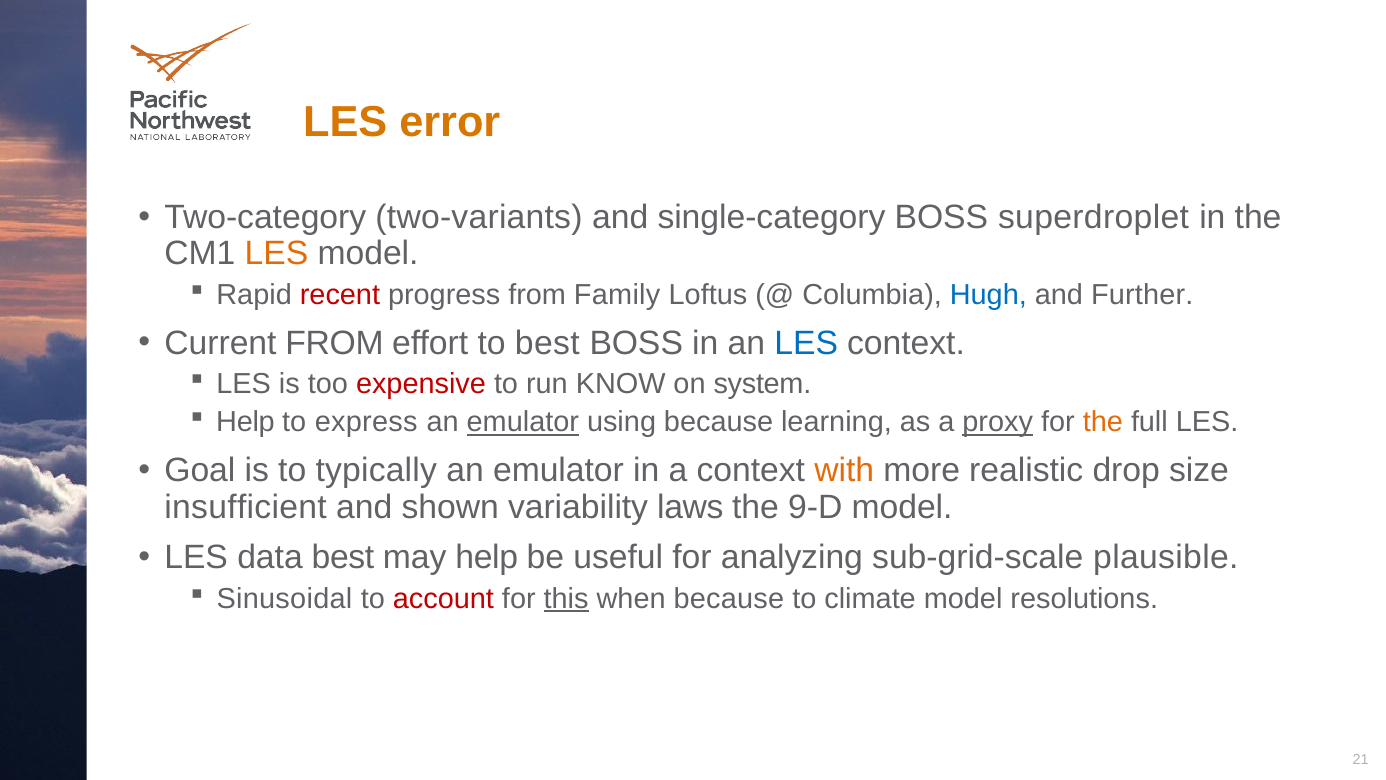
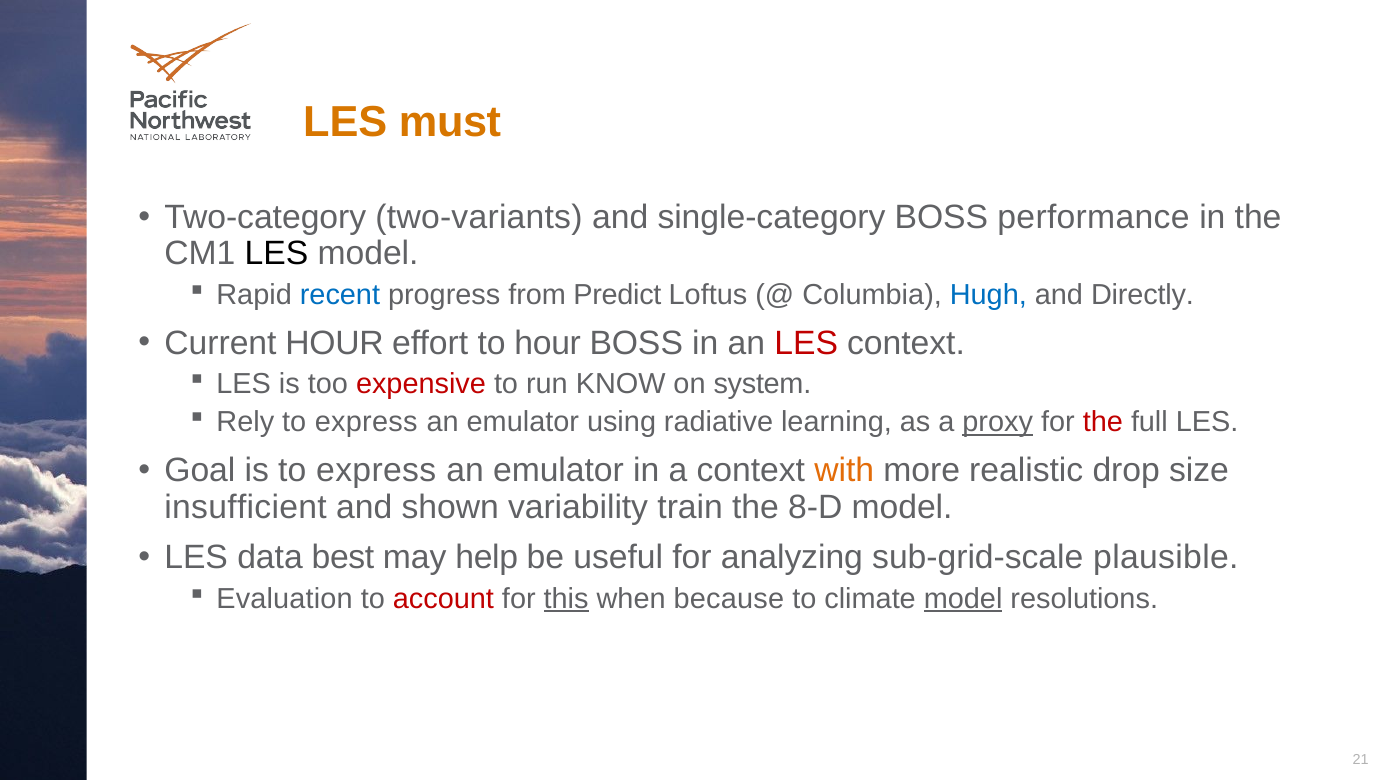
error: error -> must
superdroplet: superdroplet -> performance
LES at (276, 254) colour: orange -> black
recent colour: red -> blue
Family: Family -> Predict
Further: Further -> Directly
Current FROM: FROM -> HOUR
to best: best -> hour
LES at (806, 343) colour: blue -> red
Help at (245, 422): Help -> Rely
emulator at (523, 422) underline: present -> none
using because: because -> radiative
the at (1103, 422) colour: orange -> red
is to typically: typically -> express
laws: laws -> train
9-D: 9-D -> 8-D
Sinusoidal: Sinusoidal -> Evaluation
model at (963, 599) underline: none -> present
